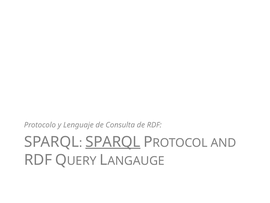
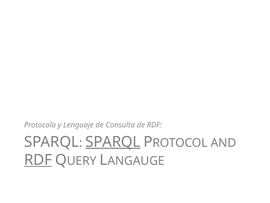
RDF at (38, 159) underline: none -> present
